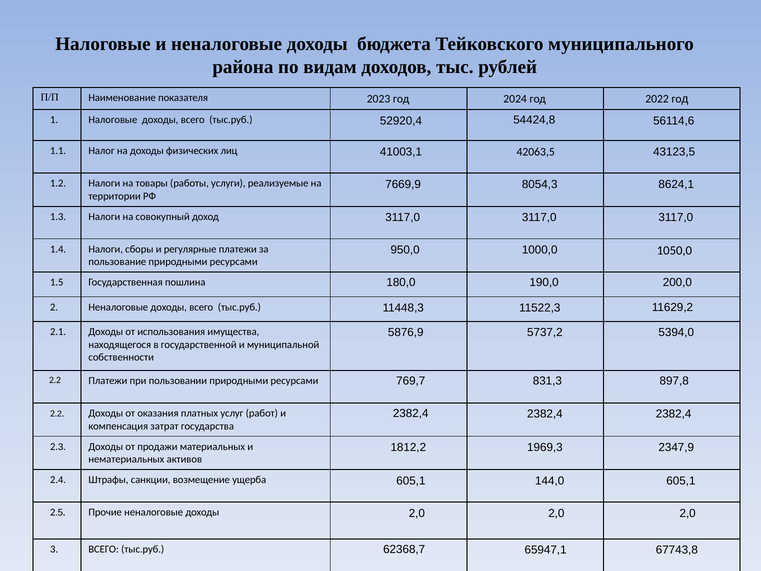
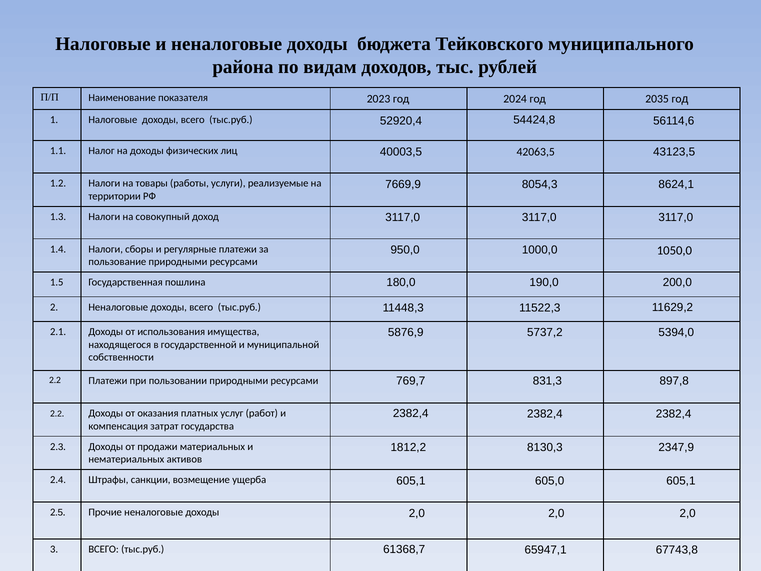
2022: 2022 -> 2035
41003,1: 41003,1 -> 40003,5
1969,3: 1969,3 -> 8130,3
144,0: 144,0 -> 605,0
62368,7: 62368,7 -> 61368,7
